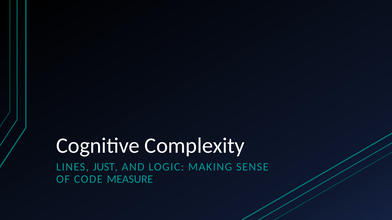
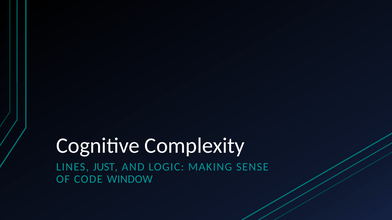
MEASURE: MEASURE -> WINDOW
